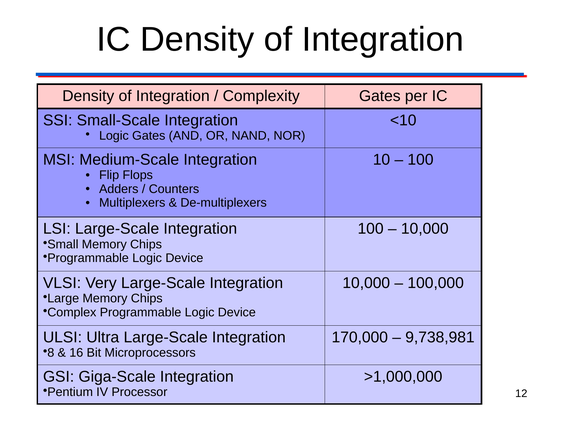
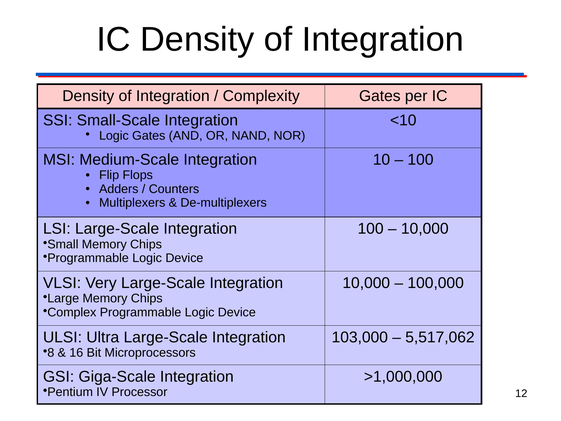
170,000: 170,000 -> 103,000
9,738,981: 9,738,981 -> 5,517,062
